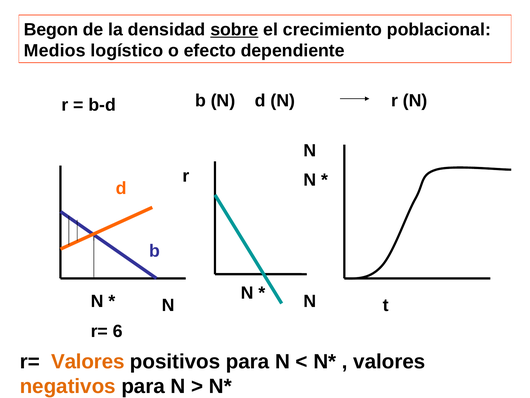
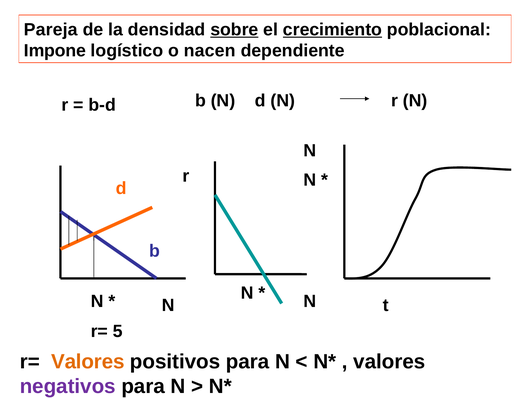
Begon: Begon -> Pareja
crecimiento underline: none -> present
Medios: Medios -> Impone
efecto: efecto -> nacen
6: 6 -> 5
negativos colour: orange -> purple
